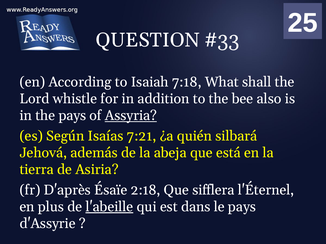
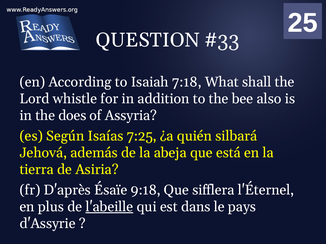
the pays: pays -> does
Assyria underline: present -> none
7:21: 7:21 -> 7:25
2:18: 2:18 -> 9:18
